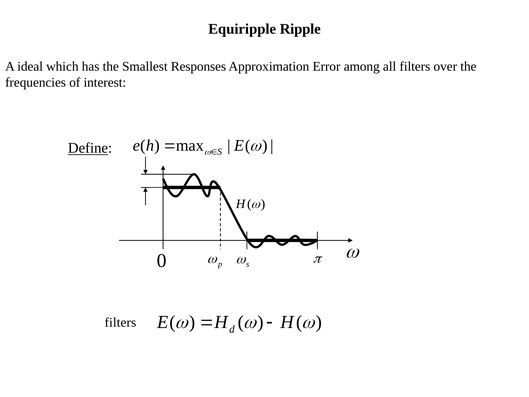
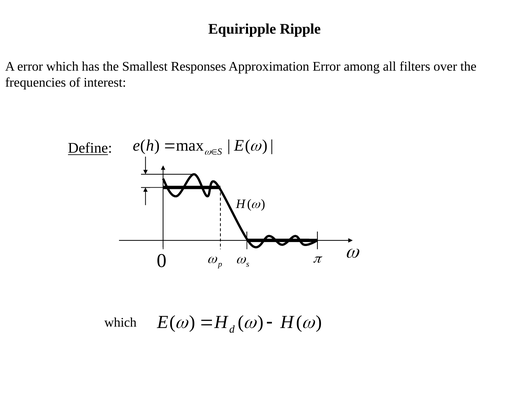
A ideal: ideal -> error
filters at (120, 322): filters -> which
